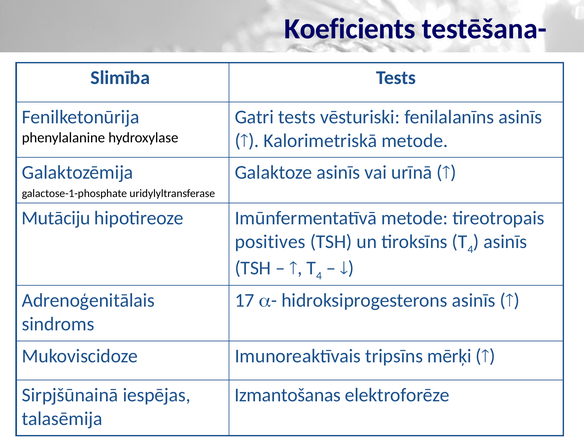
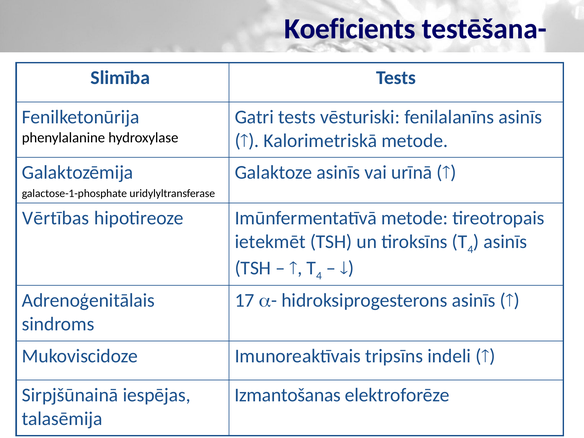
Mutāciju: Mutāciju -> Vērtības
positives: positives -> ietekmēt
mērķi: mērķi -> indeli
